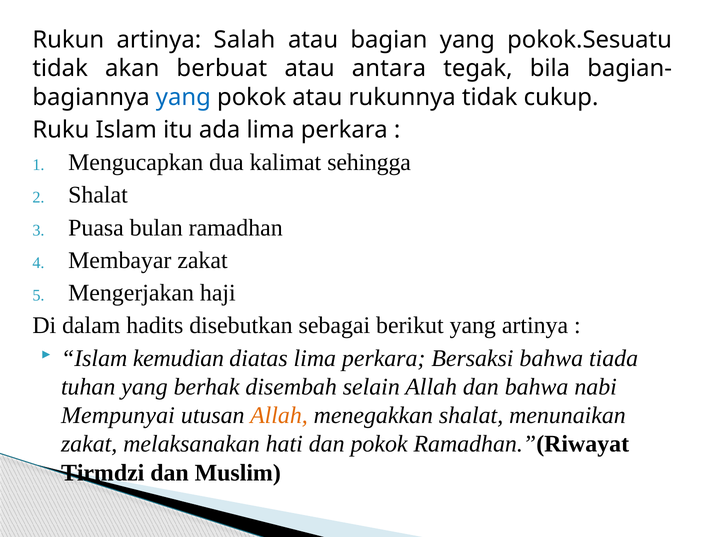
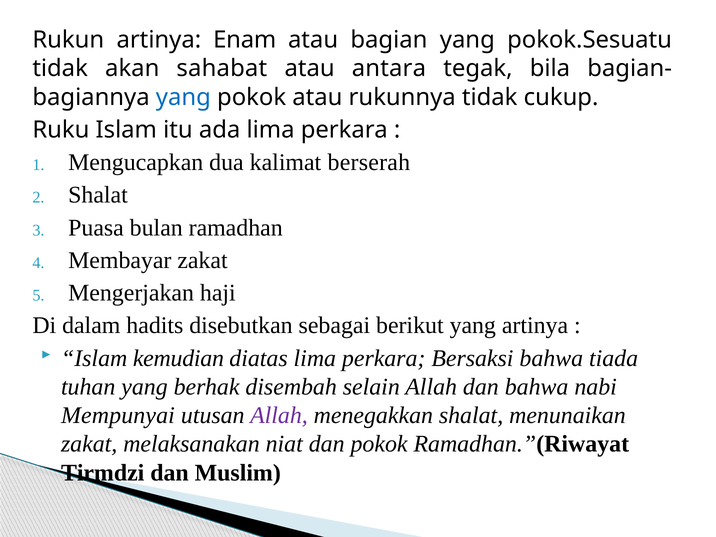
Salah: Salah -> Enam
berbuat: berbuat -> sahabat
sehingga: sehingga -> berserah
Allah at (279, 415) colour: orange -> purple
hati: hati -> niat
